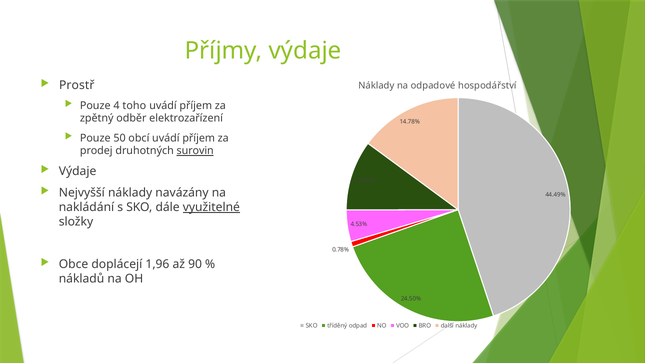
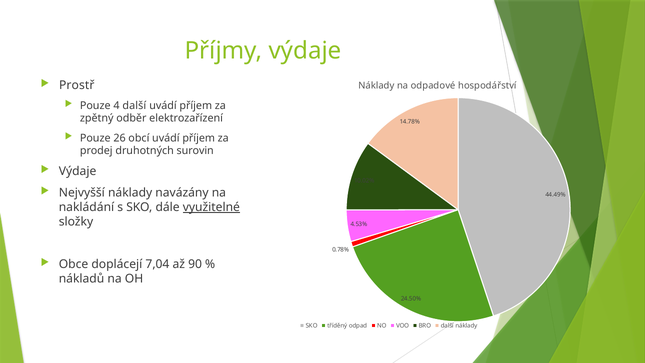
4 toho: toho -> další
50: 50 -> 26
surovin underline: present -> none
1,96: 1,96 -> 7,04
